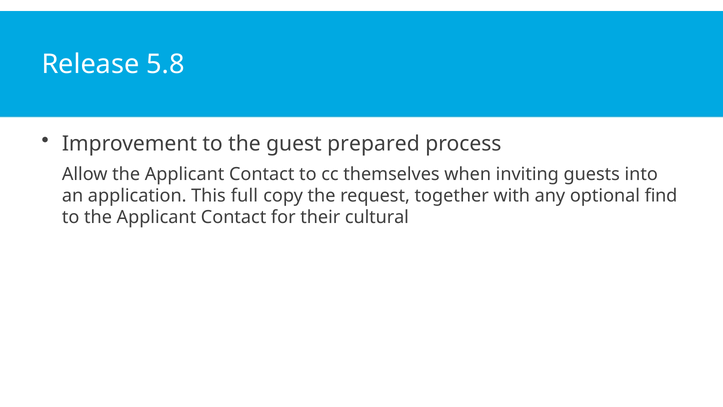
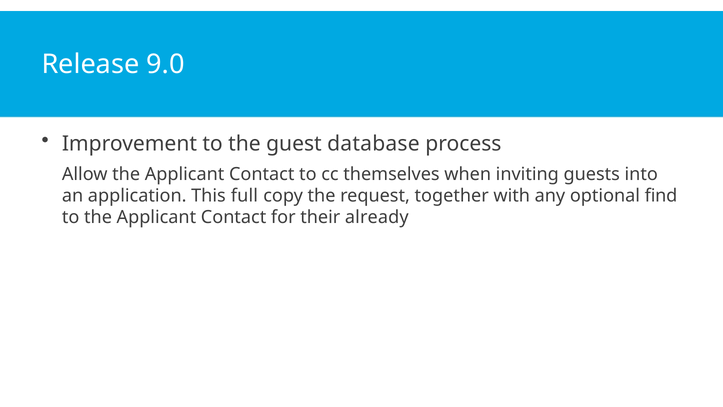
5.8: 5.8 -> 9.0
prepared: prepared -> database
cultural: cultural -> already
